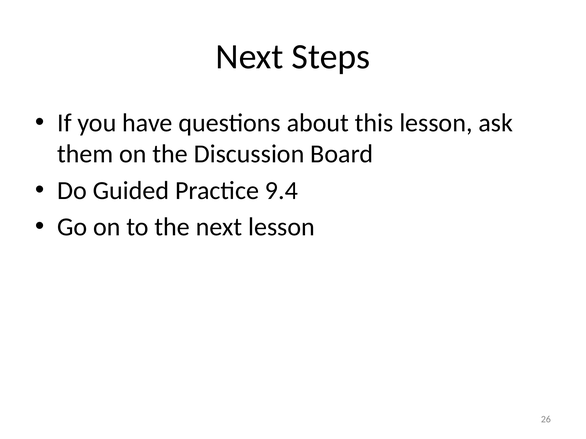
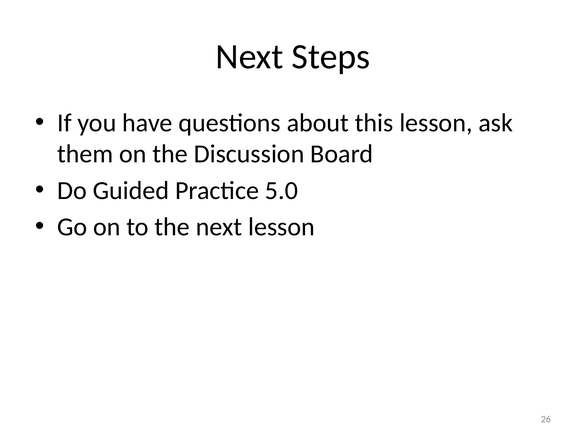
9.4: 9.4 -> 5.0
